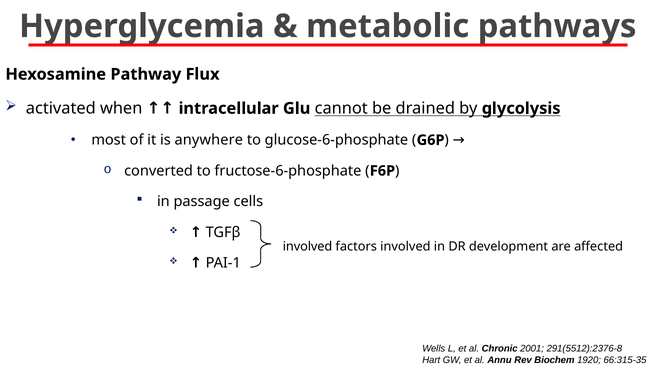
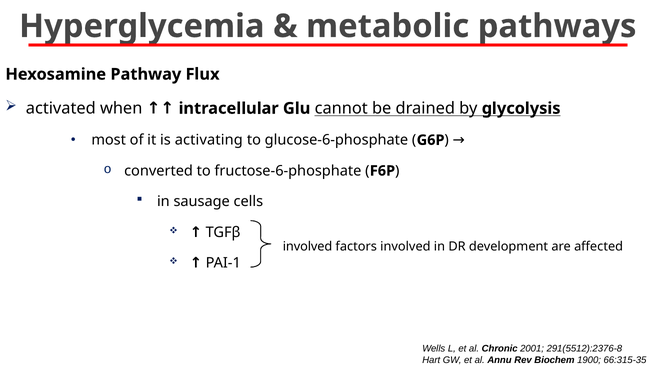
anywhere: anywhere -> activating
passage: passage -> sausage
1920: 1920 -> 1900
